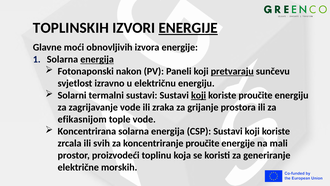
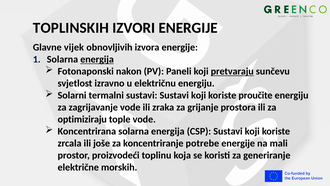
ENERGIJE at (188, 28) underline: present -> none
moći: moći -> vijek
koji at (199, 95) underline: present -> none
efikasnijom: efikasnijom -> optimiziraju
svih: svih -> joše
koncentriranje proučite: proučite -> potrebe
